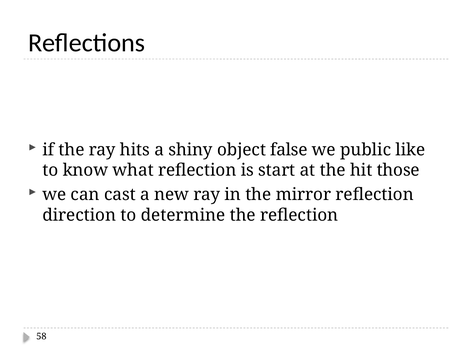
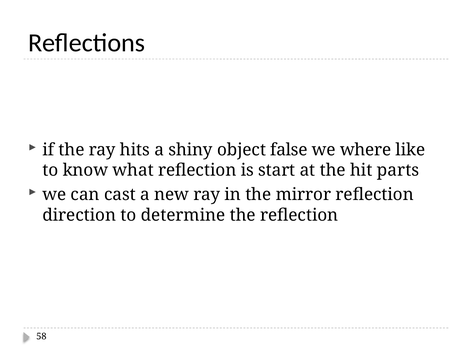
public: public -> where
those: those -> parts
